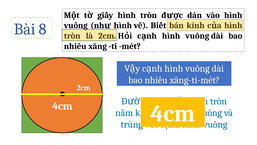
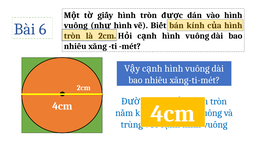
8: 8 -> 6
